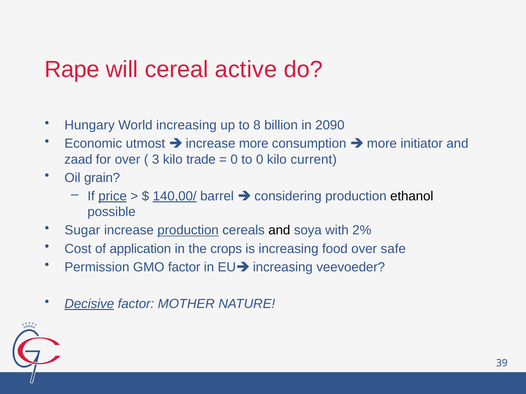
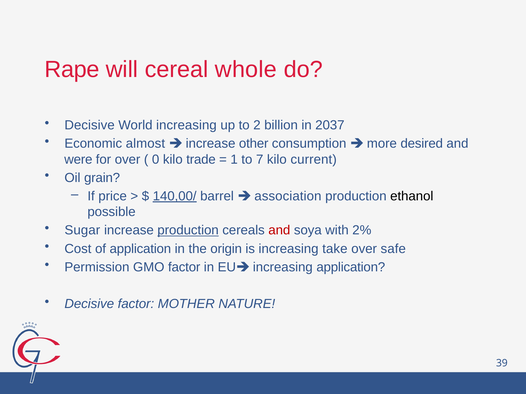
active: active -> whole
Hungary at (90, 125): Hungary -> Decisive
8: 8 -> 2
2090: 2090 -> 2037
utmost: utmost -> almost
increase more: more -> other
initiator: initiator -> desired
zaad: zaad -> were
3: 3 -> 0
0 at (234, 160): 0 -> 1
to 0: 0 -> 7
price underline: present -> none
considering: considering -> association
and at (279, 231) colour: black -> red
crops: crops -> origin
food: food -> take
increasing veevoeder: veevoeder -> application
Decisive at (89, 304) underline: present -> none
